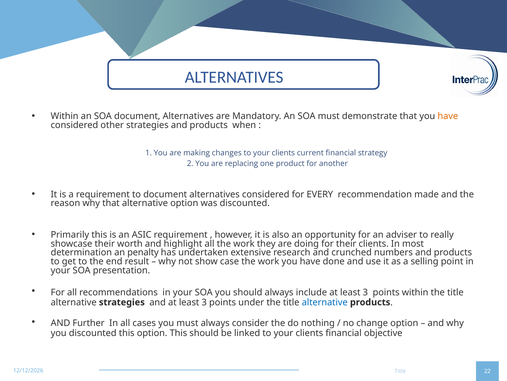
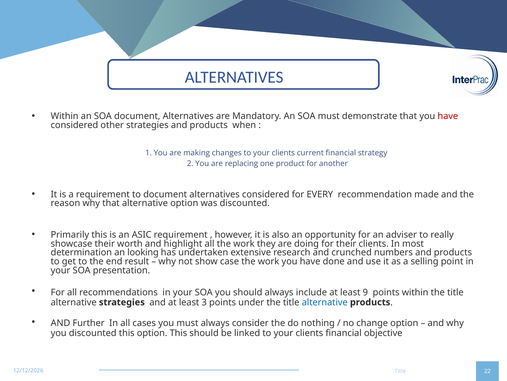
have at (448, 116) colour: orange -> red
penalty: penalty -> looking
include at least 3: 3 -> 9
